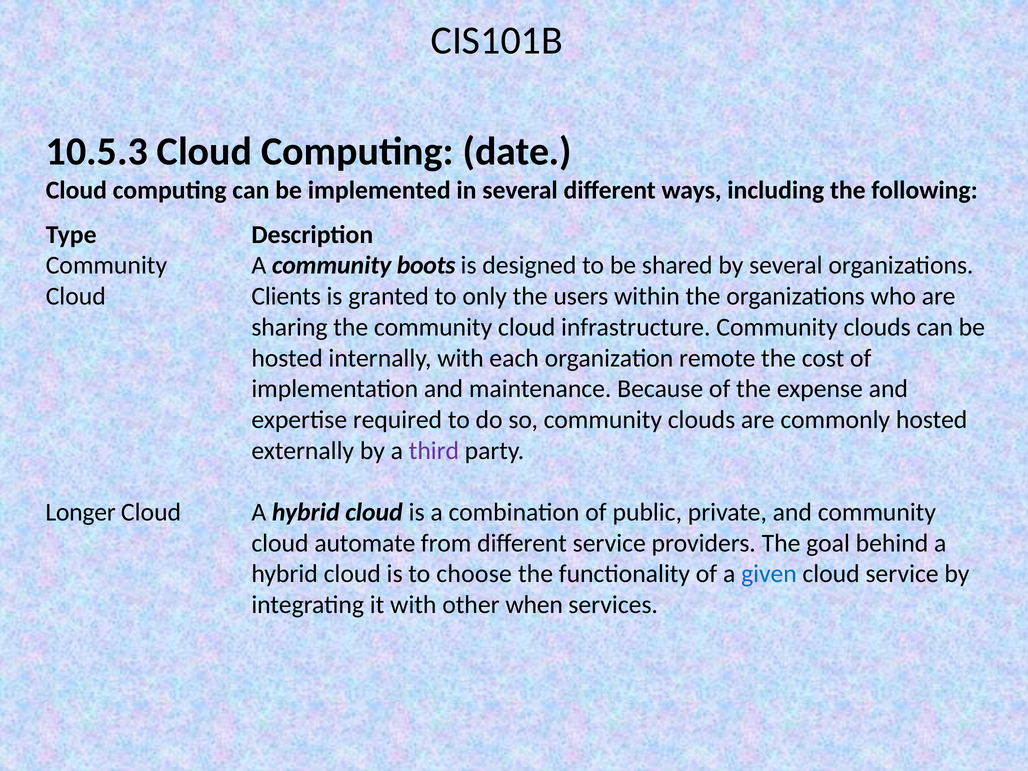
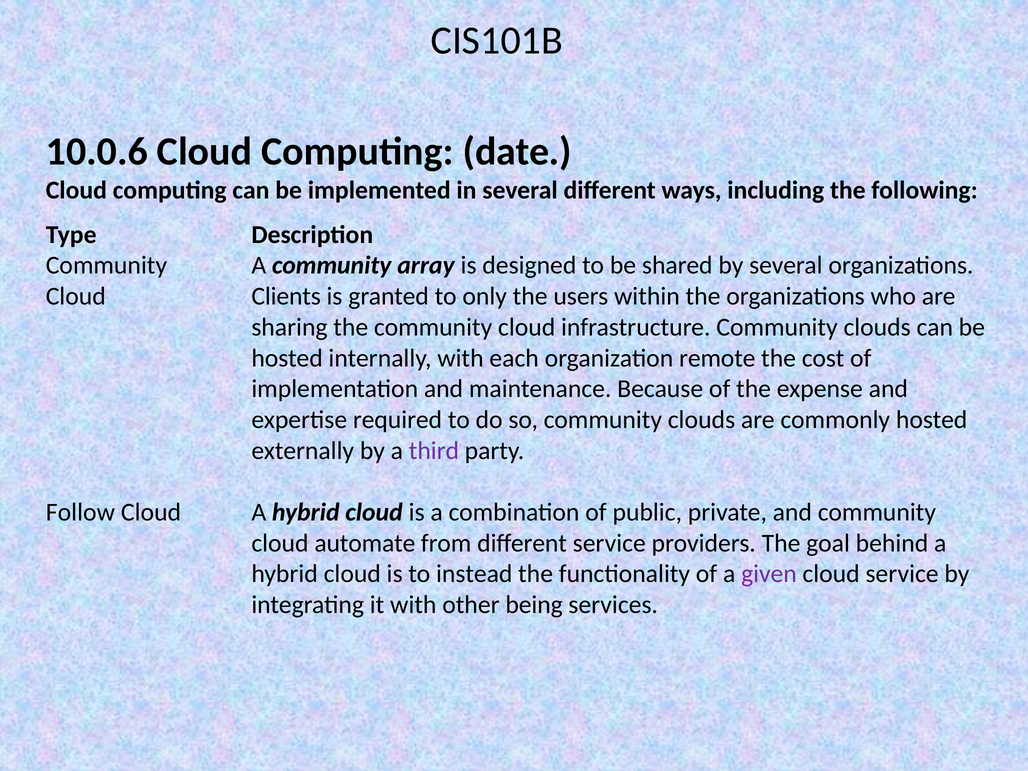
10.5.3: 10.5.3 -> 10.0.6
boots: boots -> array
Longer: Longer -> Follow
choose: choose -> instead
given colour: blue -> purple
when: when -> being
